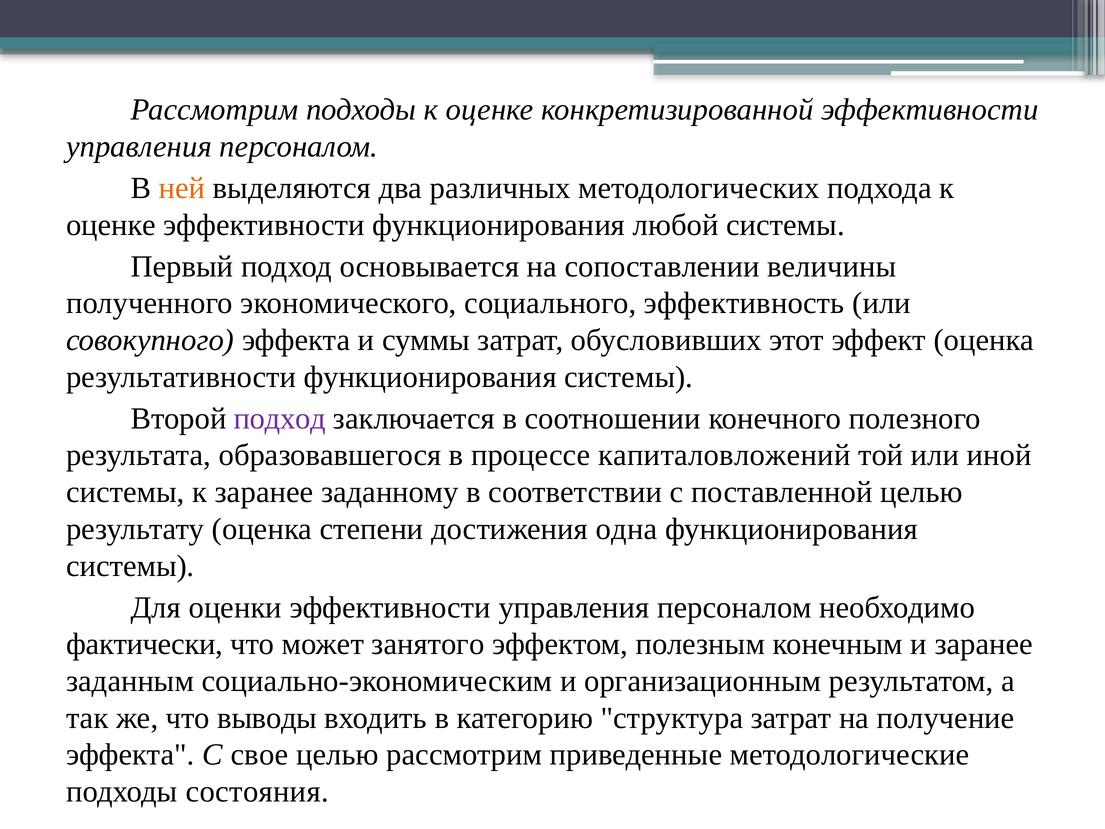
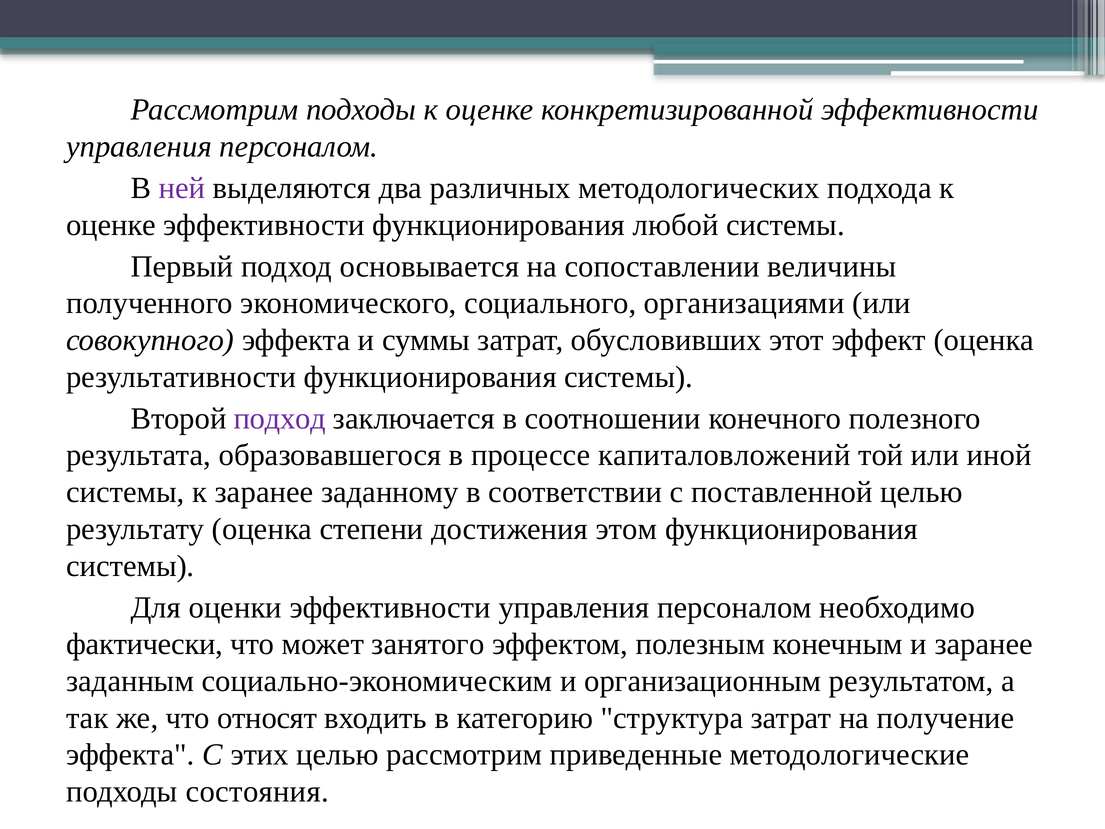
ней colour: orange -> purple
эффективность: эффективность -> организациями
одна: одна -> этом
выводы: выводы -> относят
свое: свое -> этих
